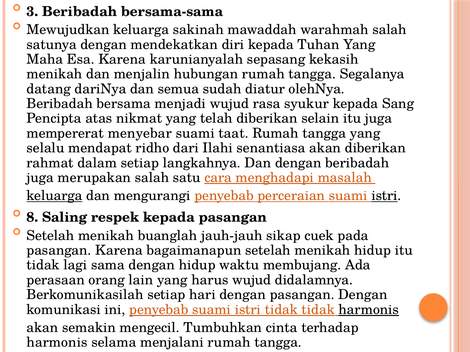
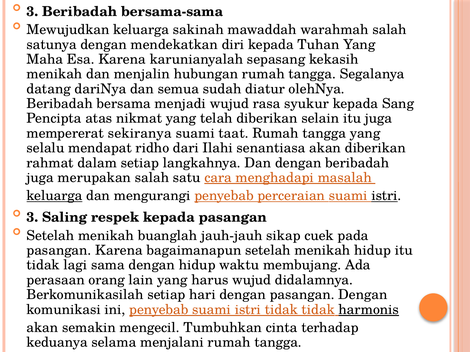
menyebar: menyebar -> sekiranya
8 at (32, 218): 8 -> 3
harmonis at (57, 343): harmonis -> keduanya
